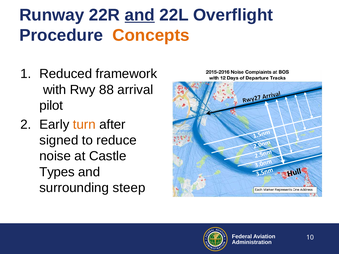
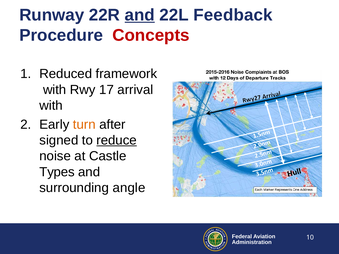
Overflight: Overflight -> Feedback
Concepts colour: orange -> red
88: 88 -> 17
pilot at (51, 106): pilot -> with
reduce underline: none -> present
steep: steep -> angle
